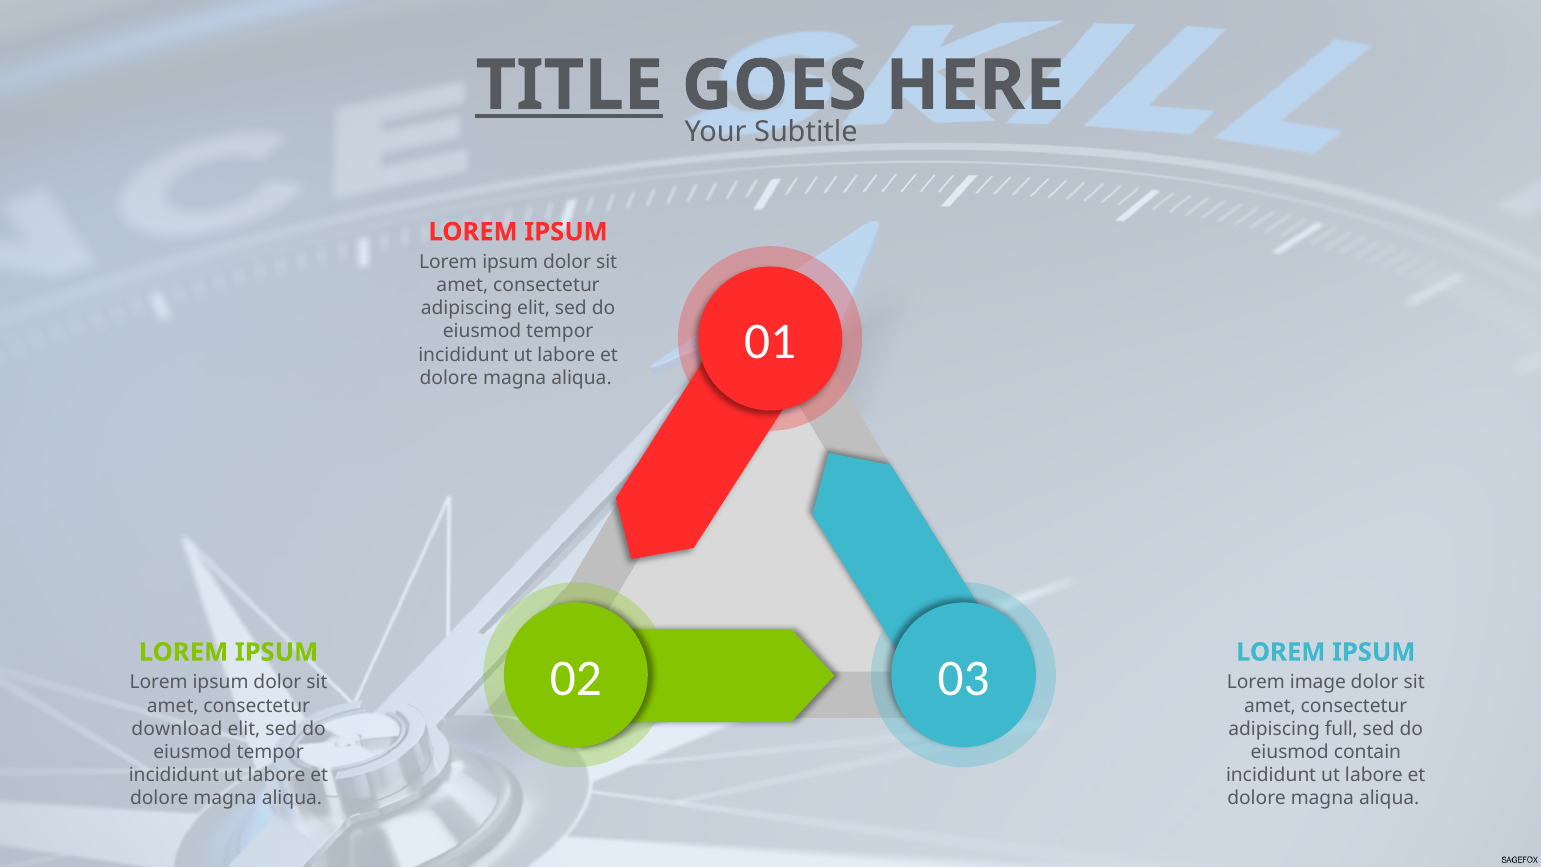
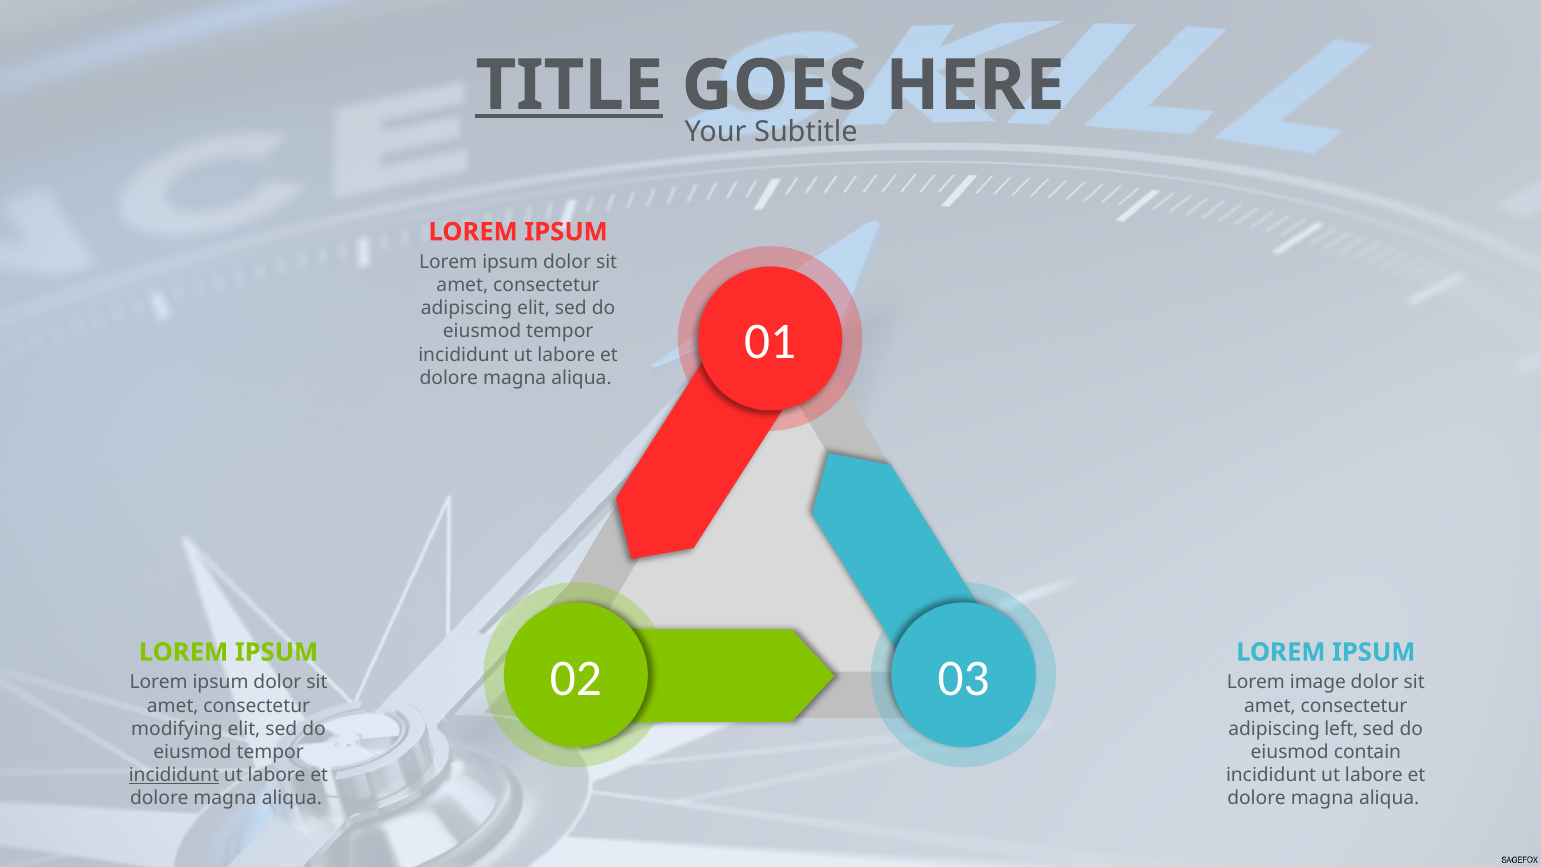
download: download -> modifying
full: full -> left
incididunt at (174, 775) underline: none -> present
